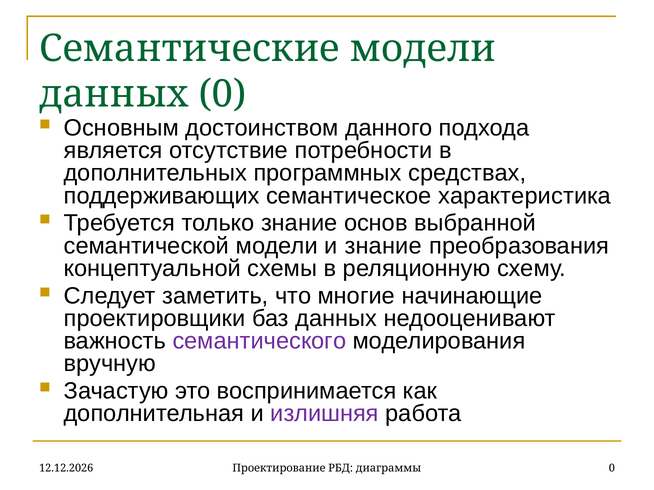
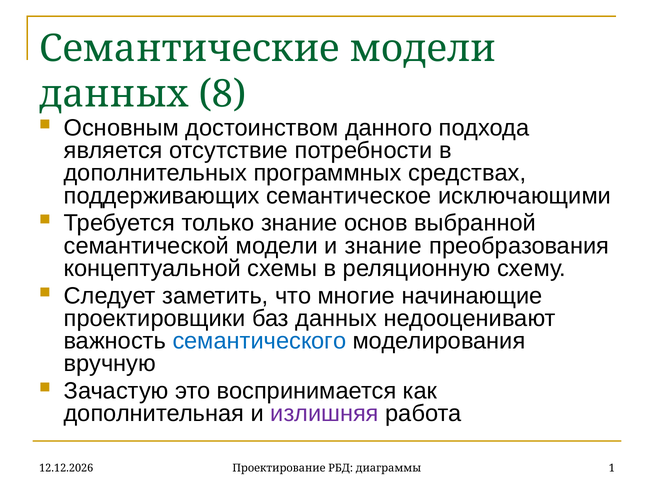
данных 0: 0 -> 8
характеристика: характеристика -> исключающими
семантического colour: purple -> blue
диаграммы 0: 0 -> 1
